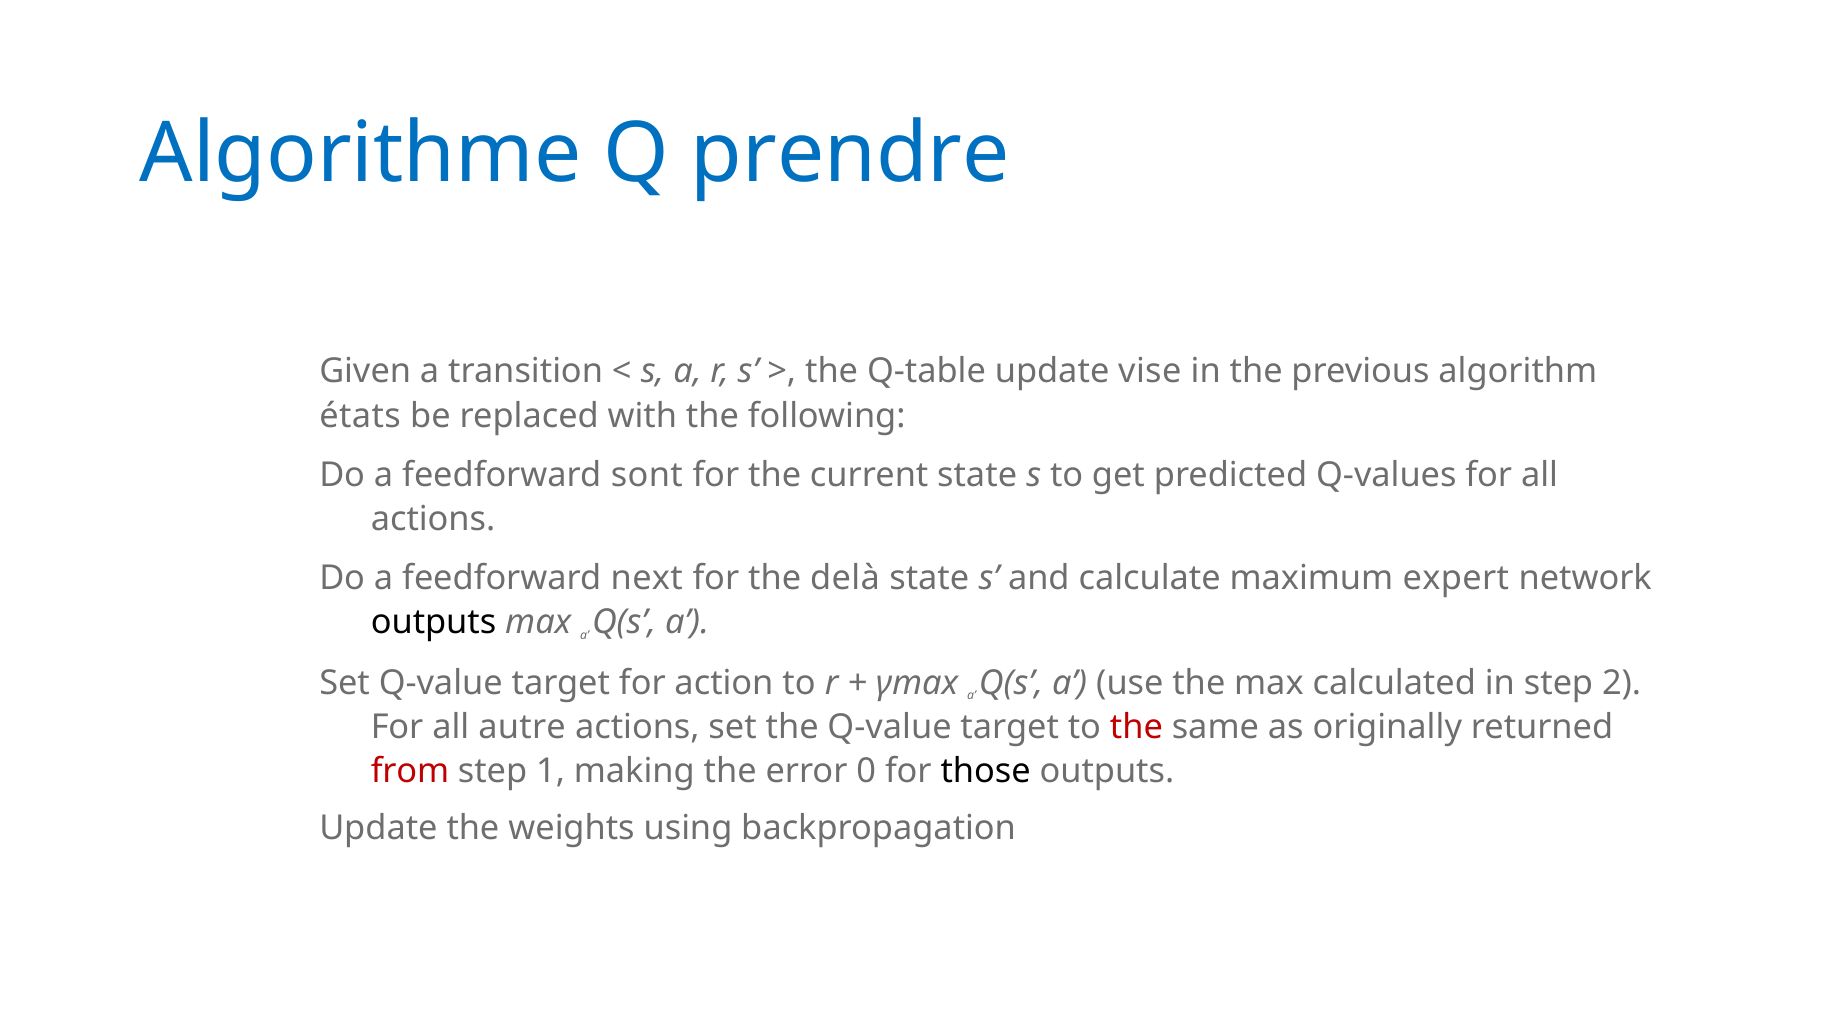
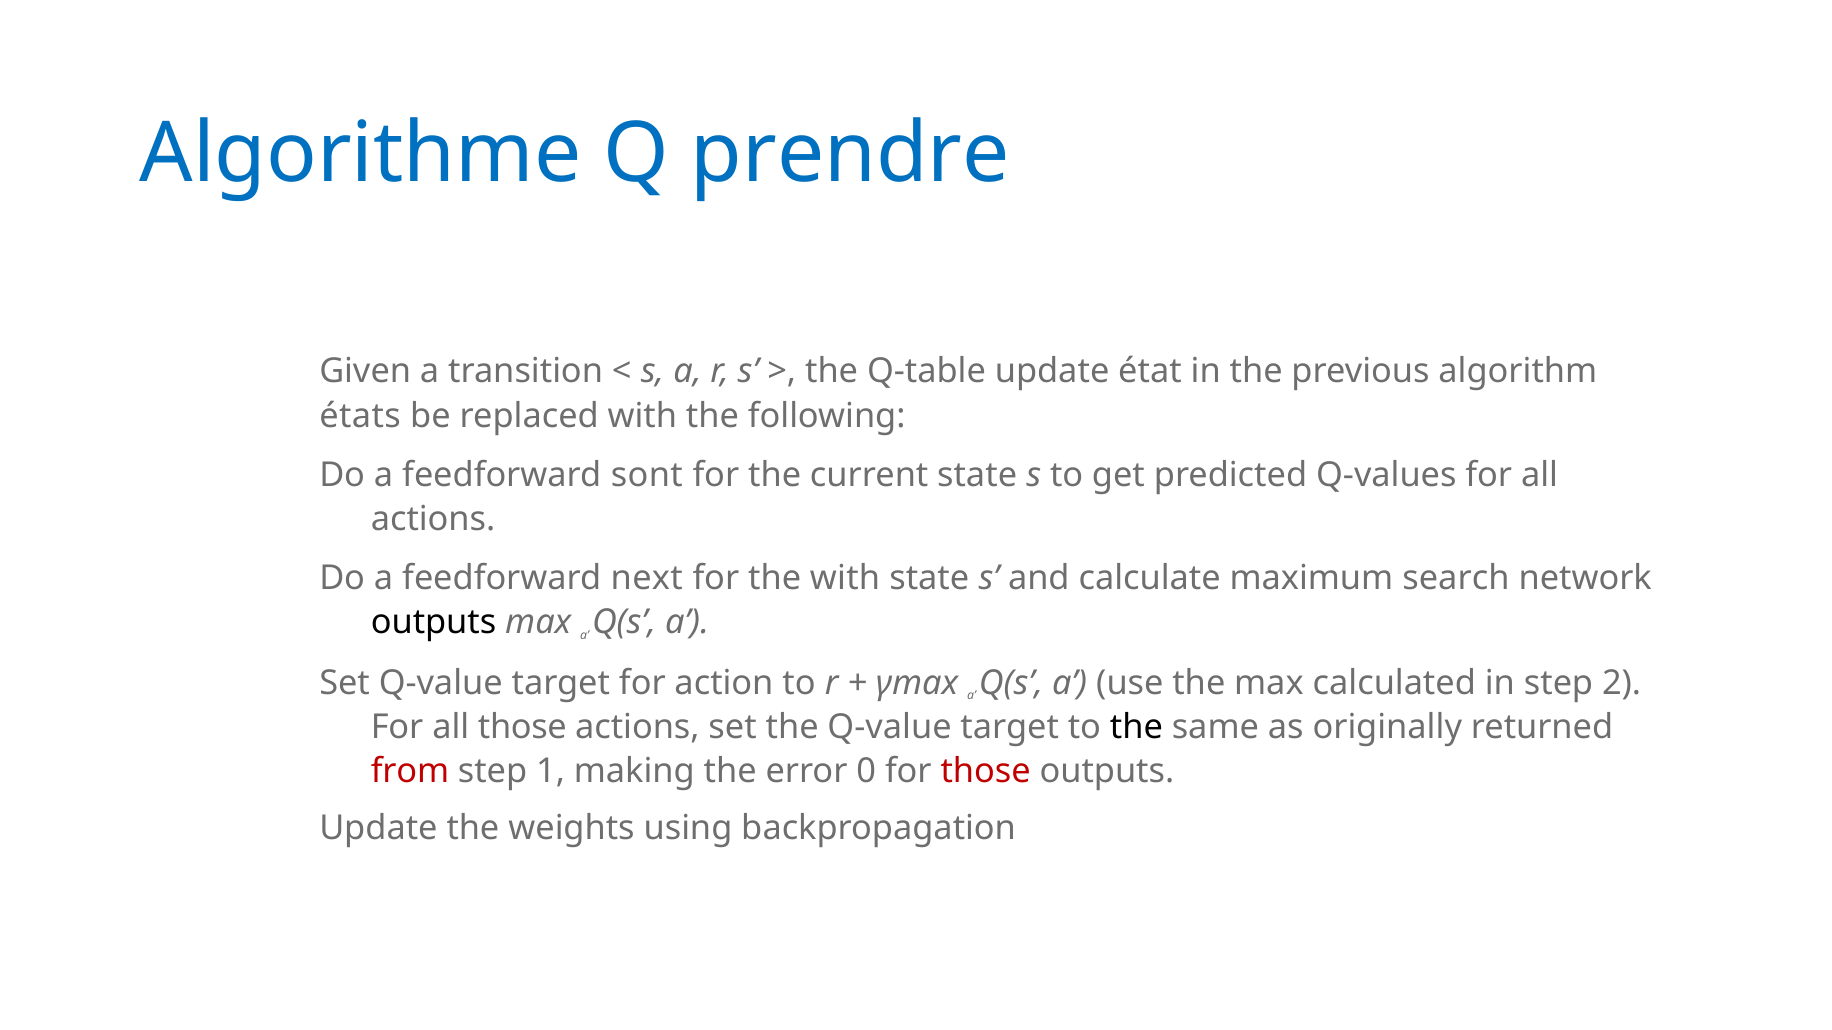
vise: vise -> état
the delà: delà -> with
expert: expert -> search
all autre: autre -> those
the at (1136, 728) colour: red -> black
those at (986, 772) colour: black -> red
